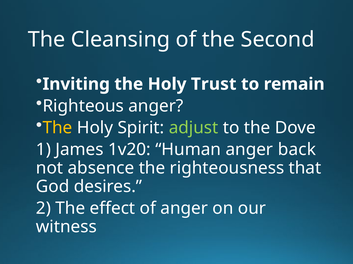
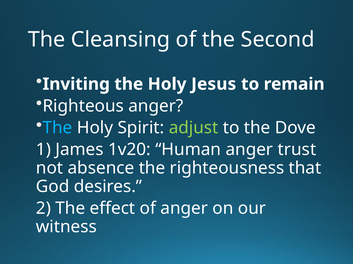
Trust: Trust -> Jesus
The at (57, 128) colour: yellow -> light blue
back: back -> trust
